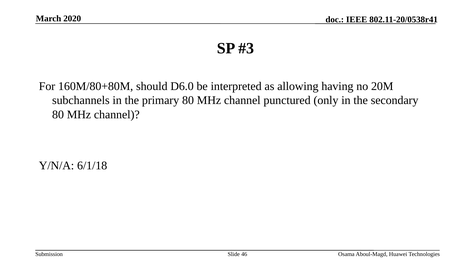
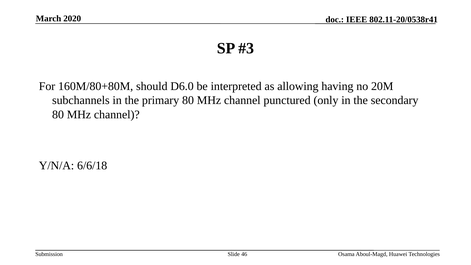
6/1/18: 6/1/18 -> 6/6/18
